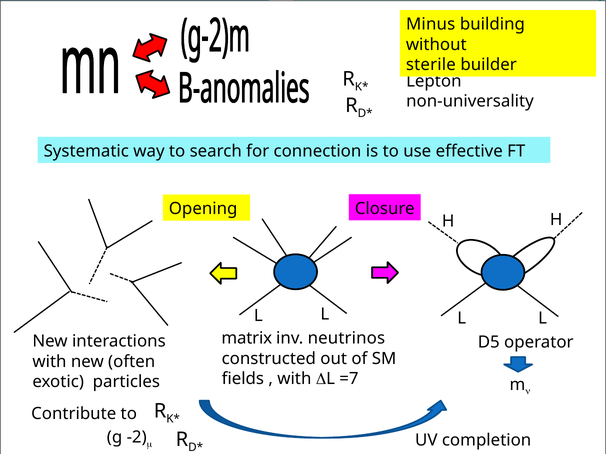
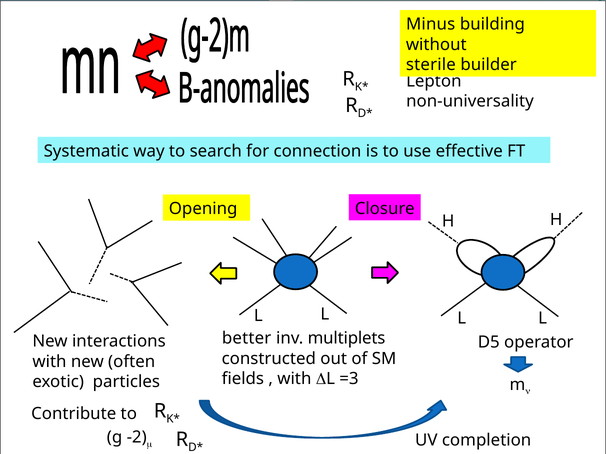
matrix: matrix -> better
neutrinos: neutrinos -> multiplets
=7: =7 -> =3
